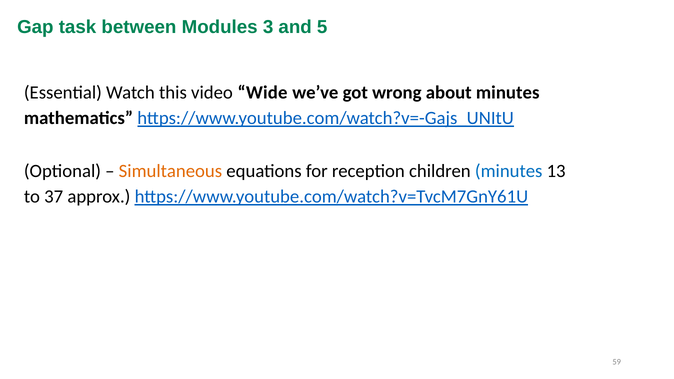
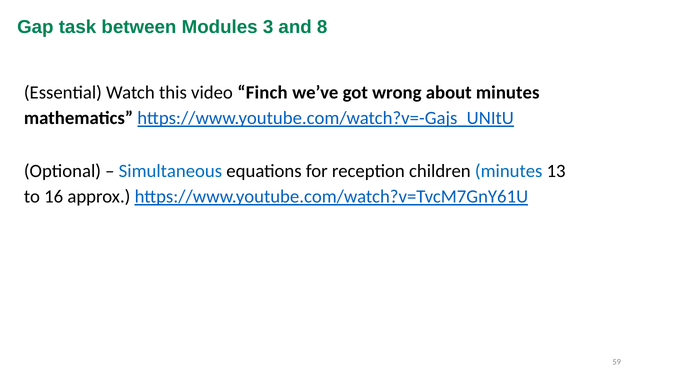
5: 5 -> 8
Wide: Wide -> Finch
Simultaneous colour: orange -> blue
37: 37 -> 16
